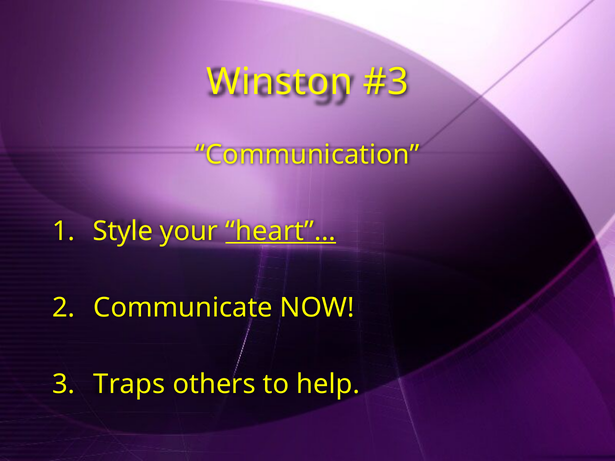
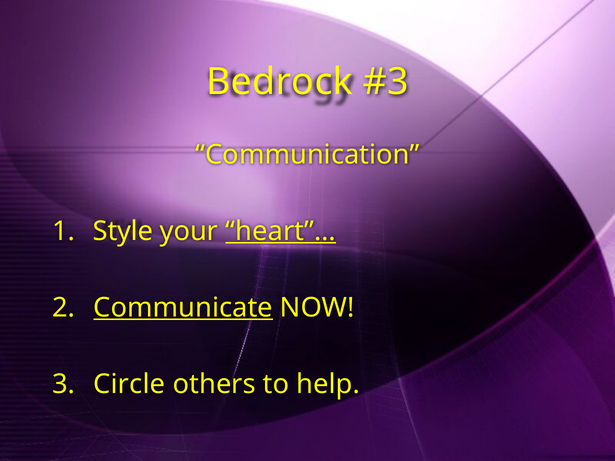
Winston: Winston -> Bedrock
Communicate underline: none -> present
Traps: Traps -> Circle
